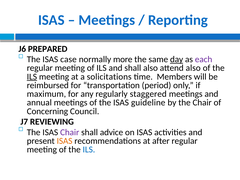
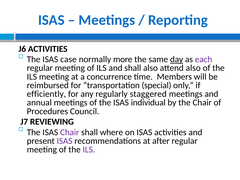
J6 PREPARED: PREPARED -> ACTIVITIES
ILS at (32, 77) underline: present -> none
solicitations: solicitations -> concurrence
period: period -> special
maximum: maximum -> efficiently
guideline: guideline -> individual
Concerning: Concerning -> Procedures
advice: advice -> where
ISAS at (65, 141) colour: orange -> purple
ILS at (89, 150) colour: blue -> purple
